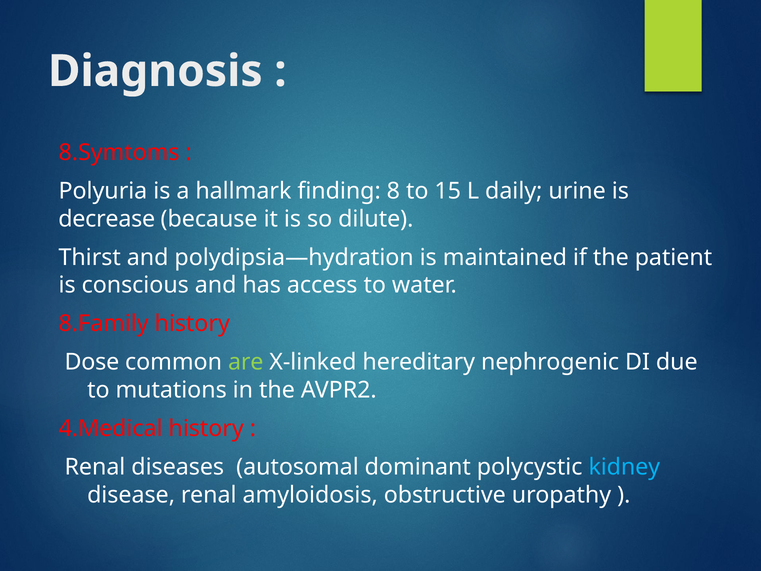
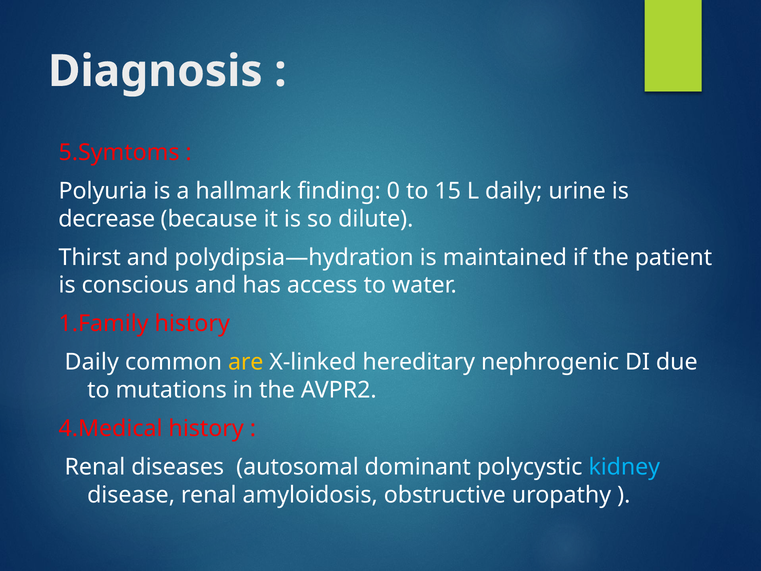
8.Symtoms: 8.Symtoms -> 5.Symtoms
8: 8 -> 0
8.Family: 8.Family -> 1.Family
Dose at (92, 362): Dose -> Daily
are colour: light green -> yellow
